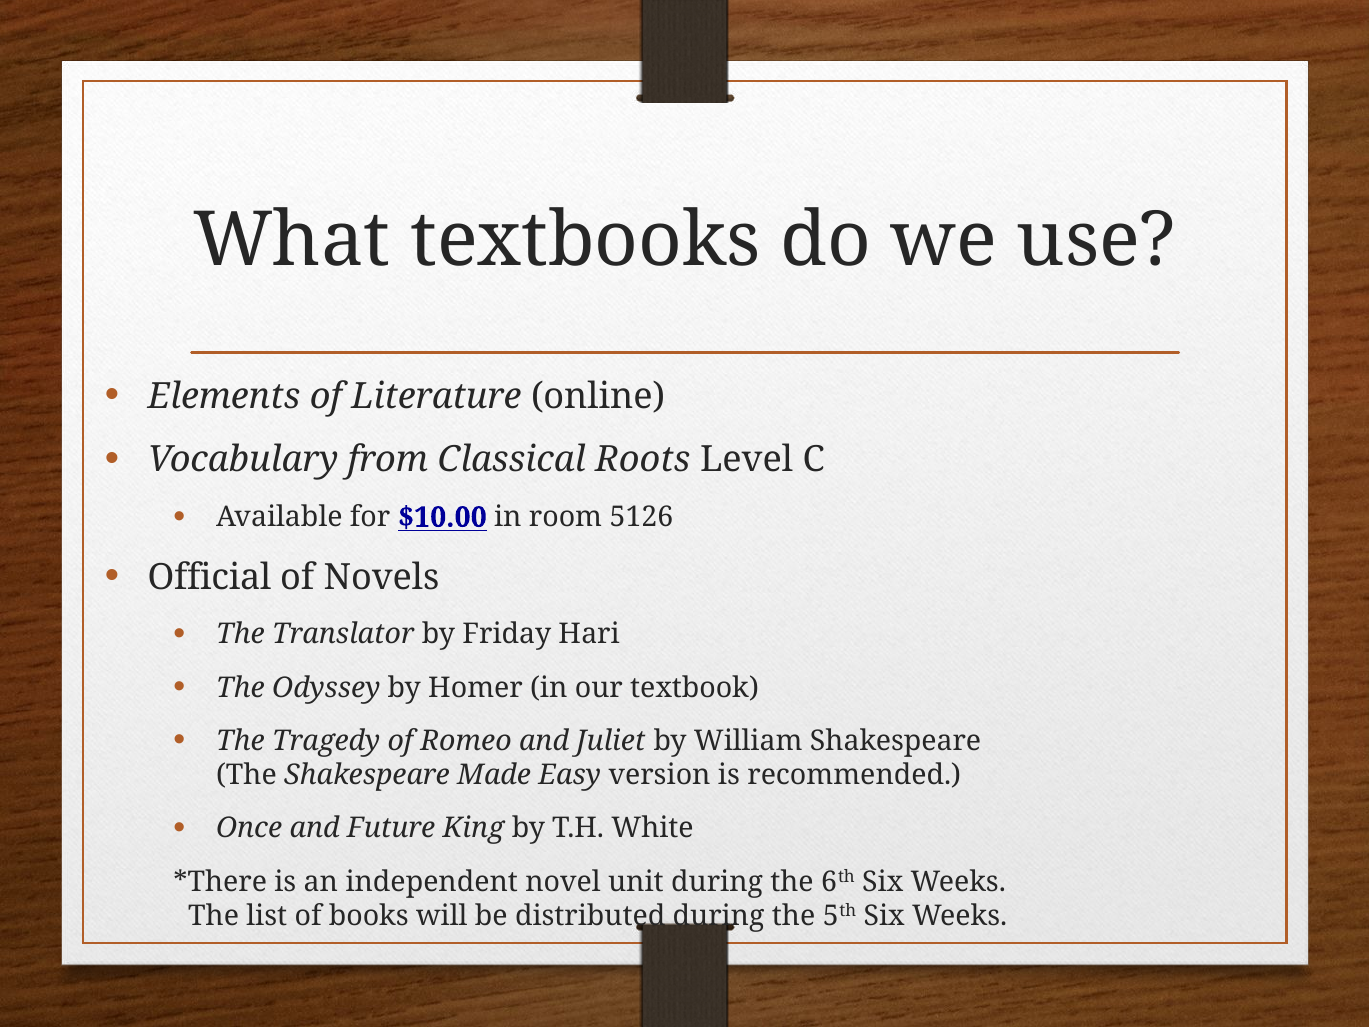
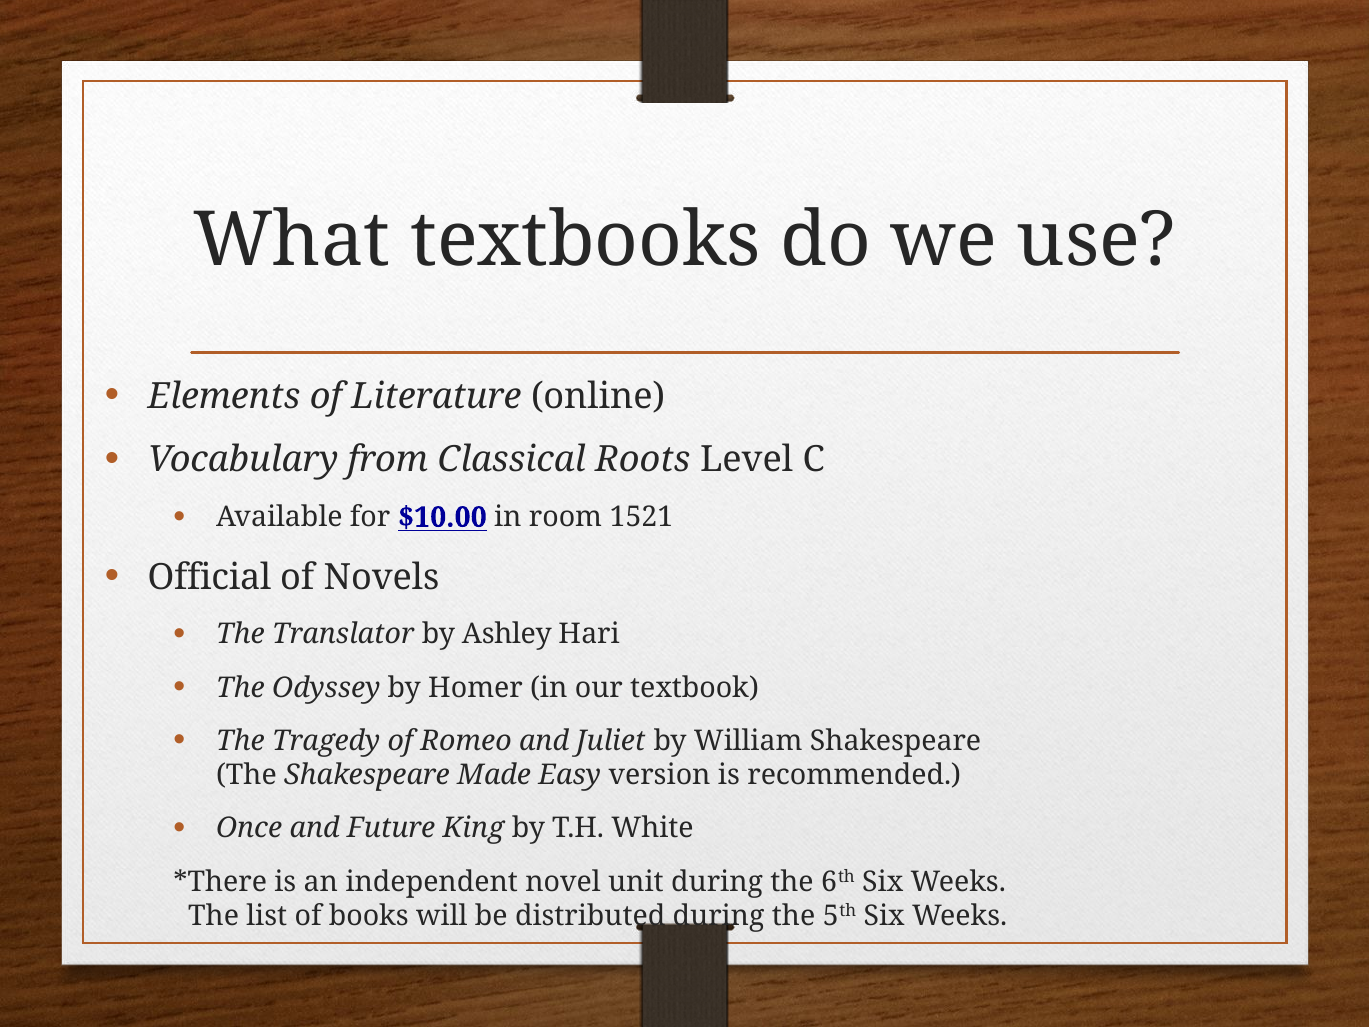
5126: 5126 -> 1521
Friday: Friday -> Ashley
